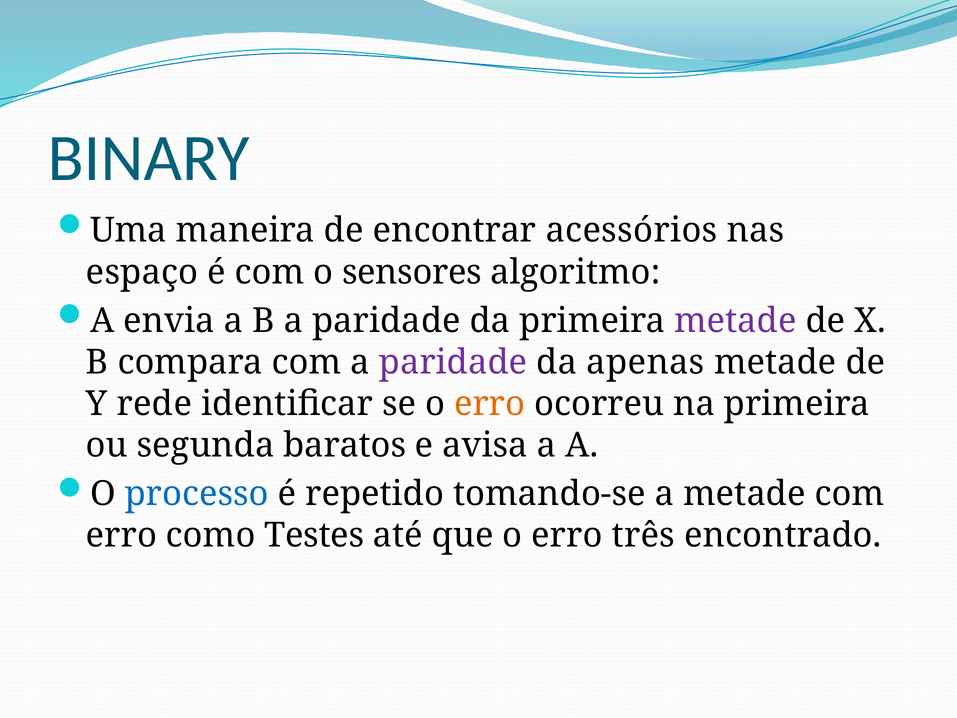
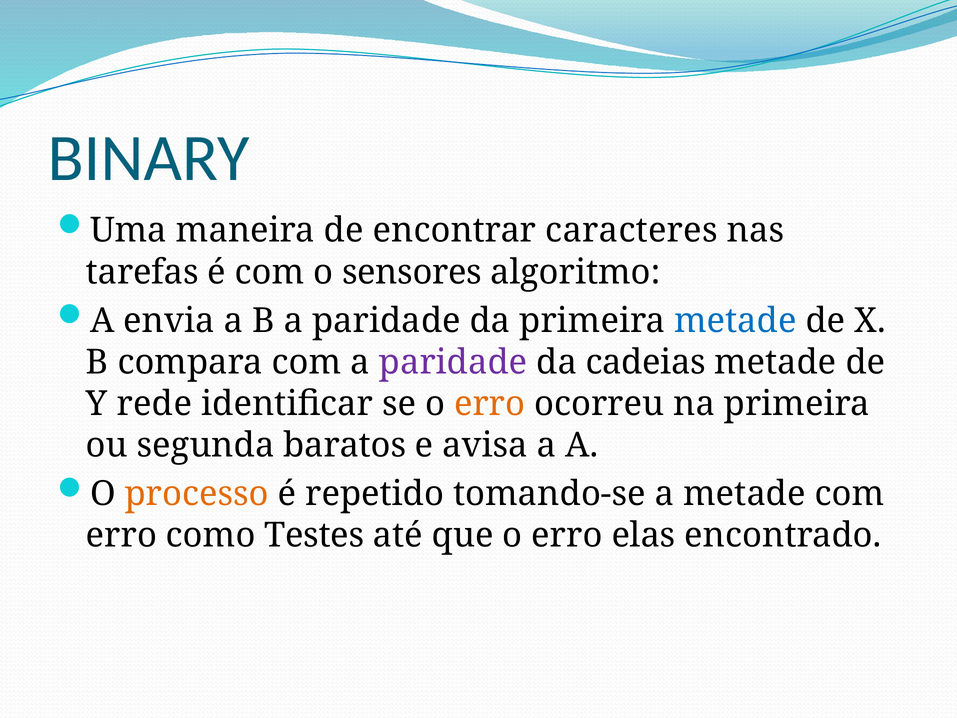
acessórios: acessórios -> caracteres
espaço: espaço -> tarefas
metade at (735, 320) colour: purple -> blue
apenas: apenas -> cadeias
processo colour: blue -> orange
três: três -> elas
